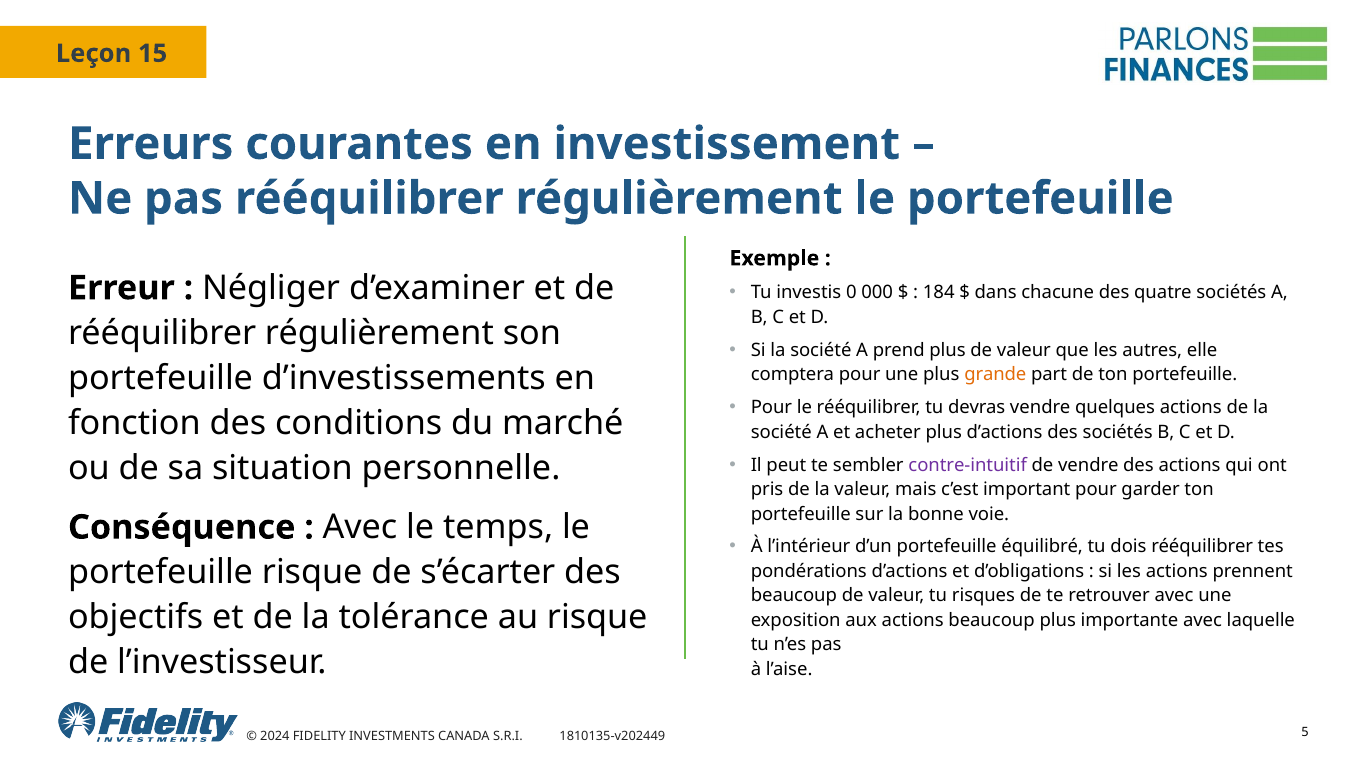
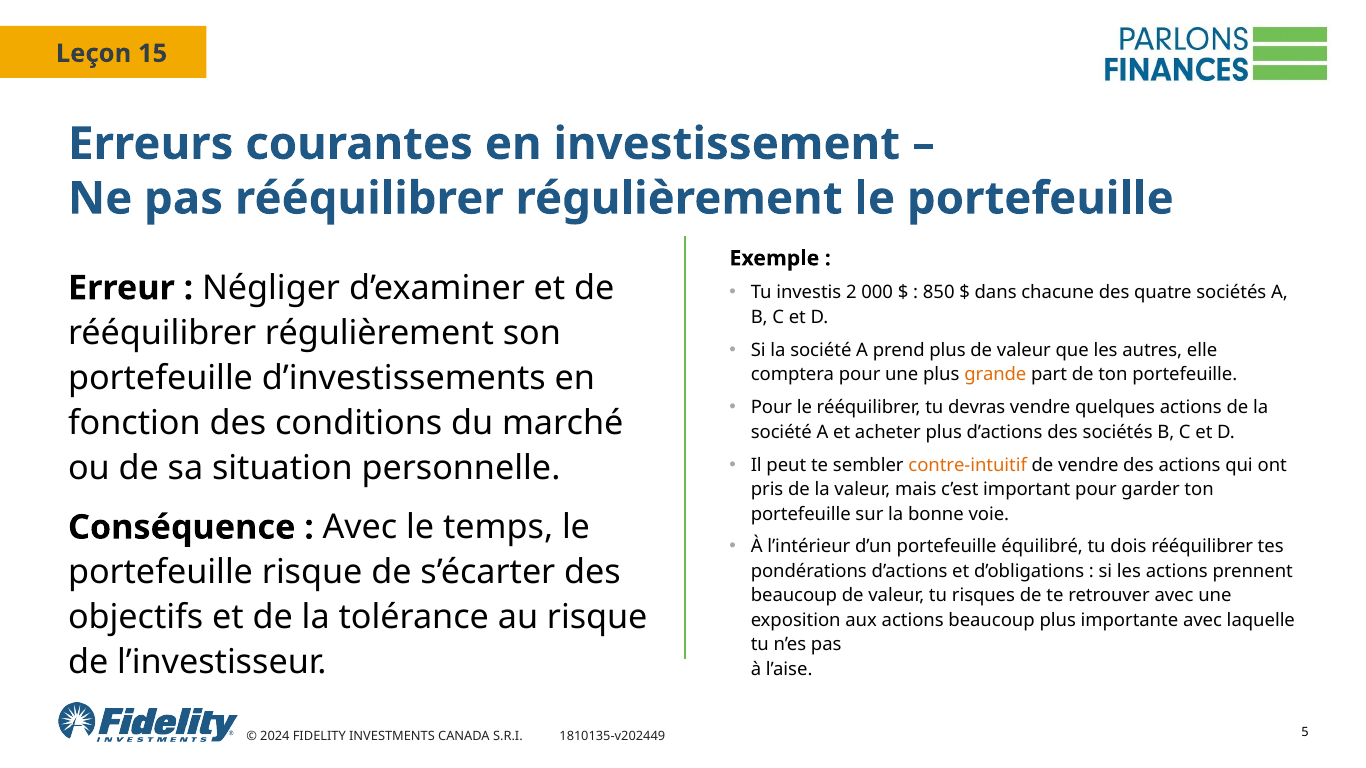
0: 0 -> 2
184: 184 -> 850
contre-intuitif colour: purple -> orange
